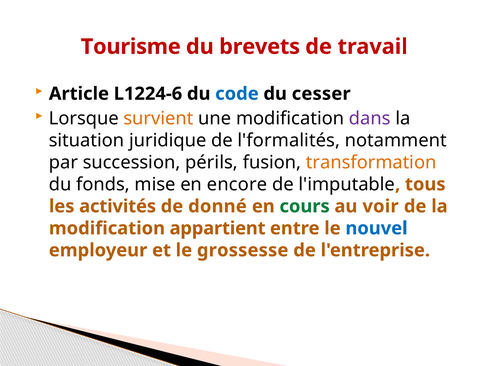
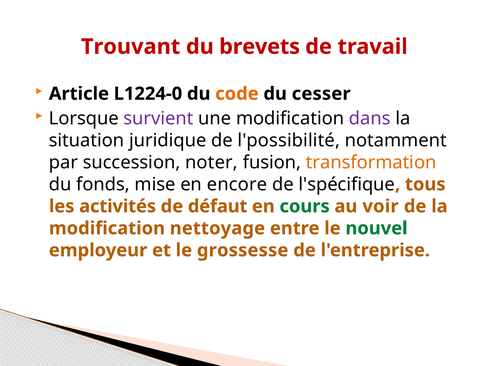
Tourisme: Tourisme -> Trouvant
L1224-6: L1224-6 -> L1224-0
code colour: blue -> orange
survient colour: orange -> purple
l'formalités: l'formalités -> l'possibilité
périls: périls -> noter
l'imputable: l'imputable -> l'spécifique
donné: donné -> défaut
appartient: appartient -> nettoyage
nouvel colour: blue -> green
